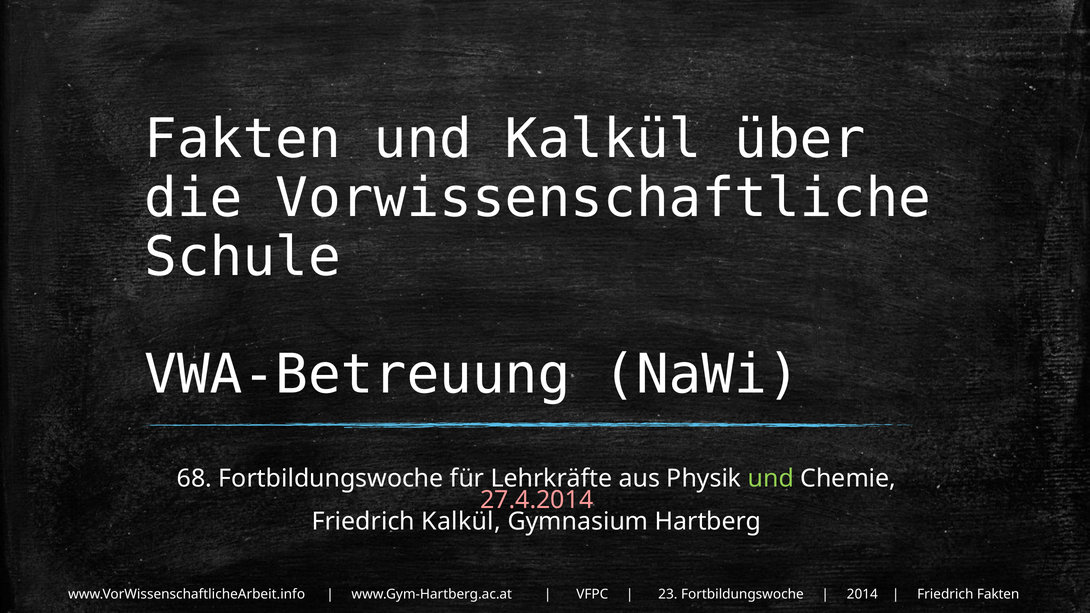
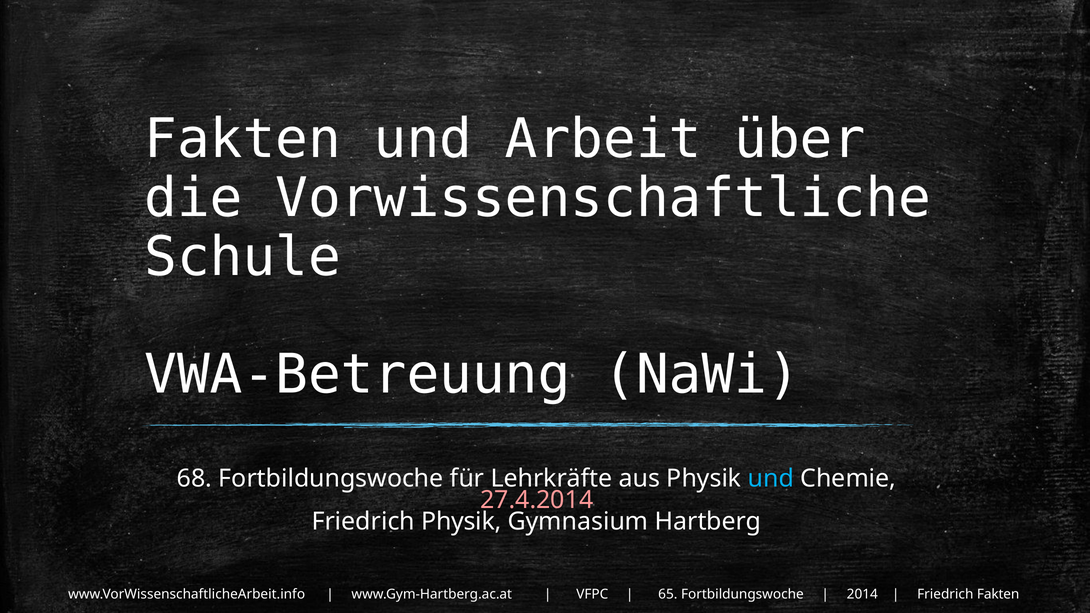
und Kalkül: Kalkül -> Arbeit
und at (771, 478) colour: light green -> light blue
Friedrich Kalkül: Kalkül -> Physik
23: 23 -> 65
